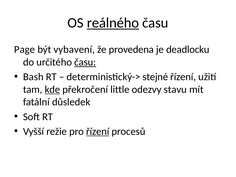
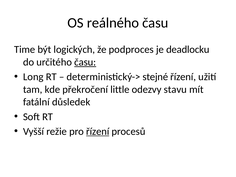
reálného underline: present -> none
Page: Page -> Time
vybavení: vybavení -> logických
provedena: provedena -> podproces
Bash: Bash -> Long
kde underline: present -> none
